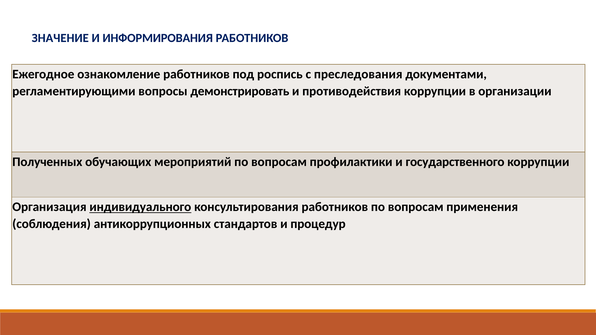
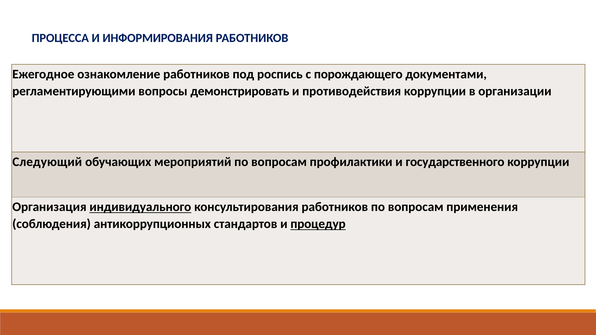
ЗНАЧЕНИЕ: ЗНАЧЕНИЕ -> ПРОЦЕССА
преследования: преследования -> порождающего
Полученных: Полученных -> Следующий
процедур underline: none -> present
